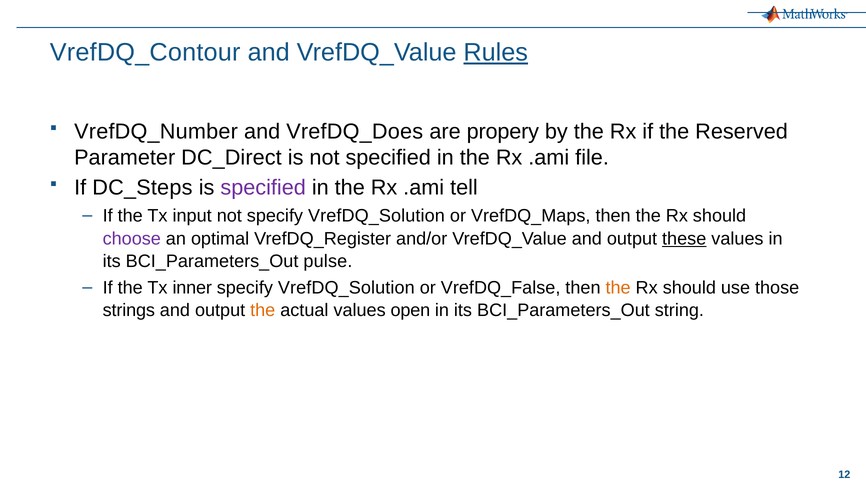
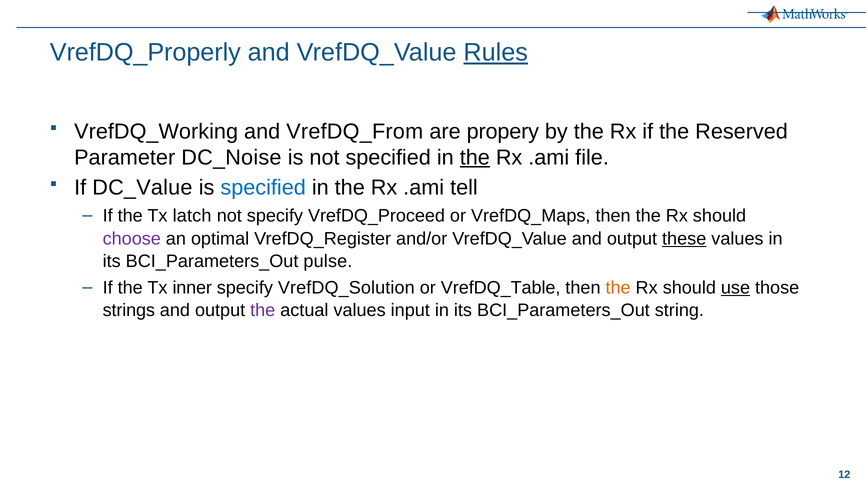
VrefDQ_Contour: VrefDQ_Contour -> VrefDQ_Properly
VrefDQ_Number: VrefDQ_Number -> VrefDQ_Working
VrefDQ_Does: VrefDQ_Does -> VrefDQ_From
DC_Direct: DC_Direct -> DC_Noise
the at (475, 157) underline: none -> present
DC_Steps: DC_Steps -> DC_Value
specified at (263, 188) colour: purple -> blue
input: input -> latch
not specify VrefDQ_Solution: VrefDQ_Solution -> VrefDQ_Proceed
VrefDQ_False: VrefDQ_False -> VrefDQ_Table
use underline: none -> present
the at (263, 310) colour: orange -> purple
open: open -> input
